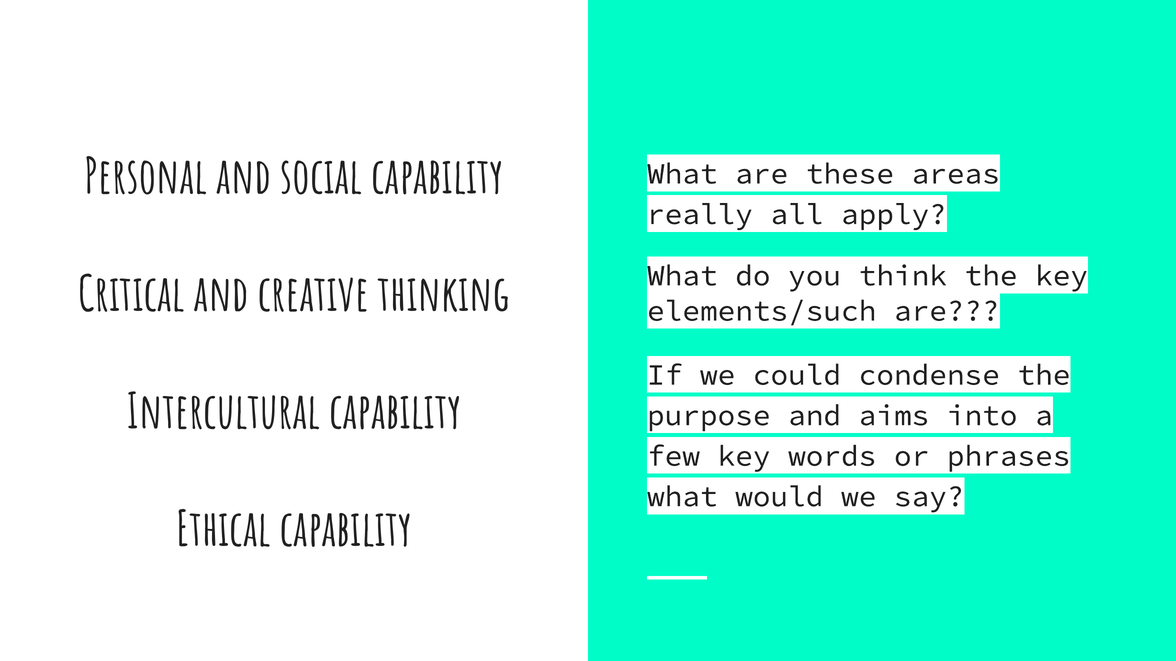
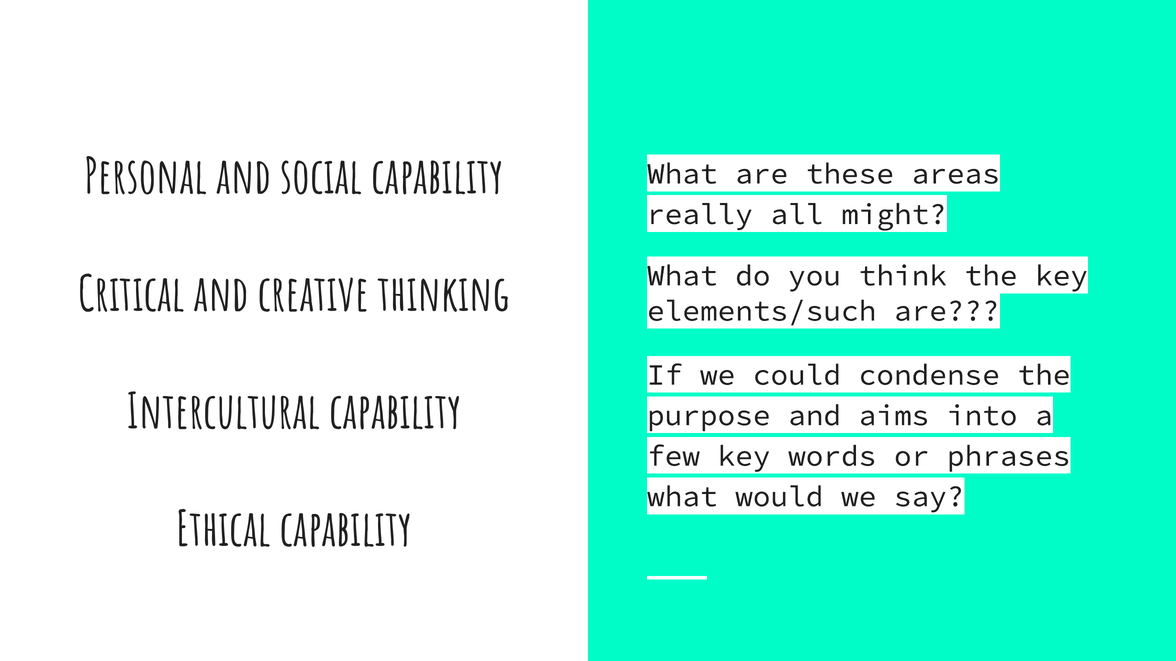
apply: apply -> might
